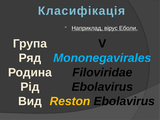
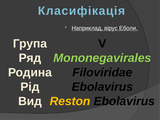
Mononegavirales colour: light blue -> light green
